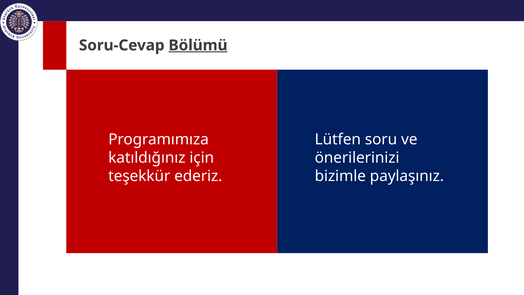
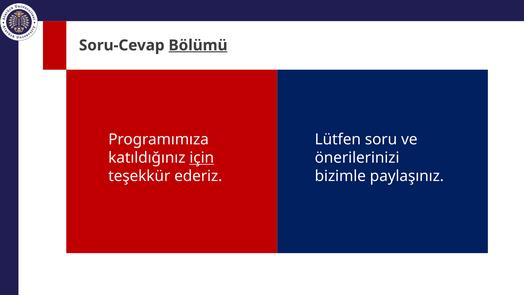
için underline: none -> present
